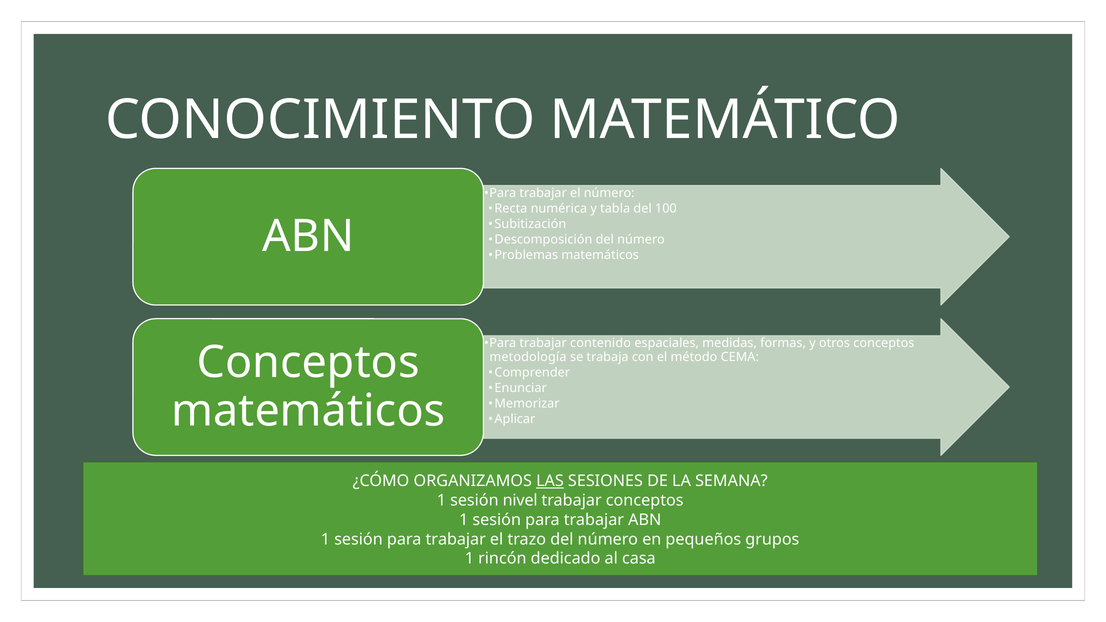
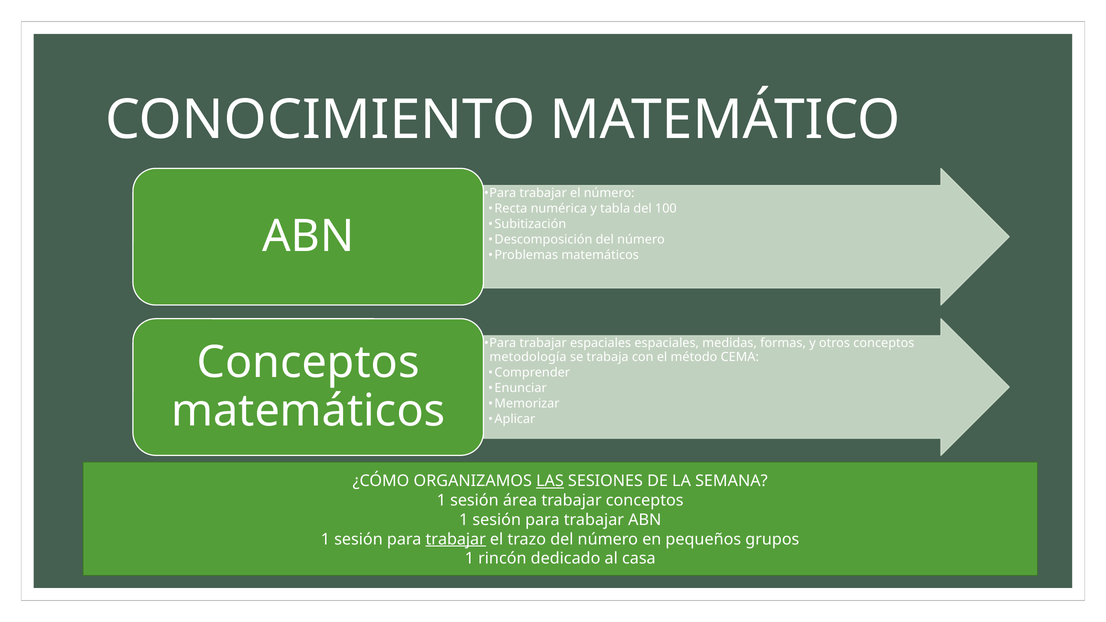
trabajar contenido: contenido -> espaciales
nivel: nivel -> área
trabajar at (456, 539) underline: none -> present
